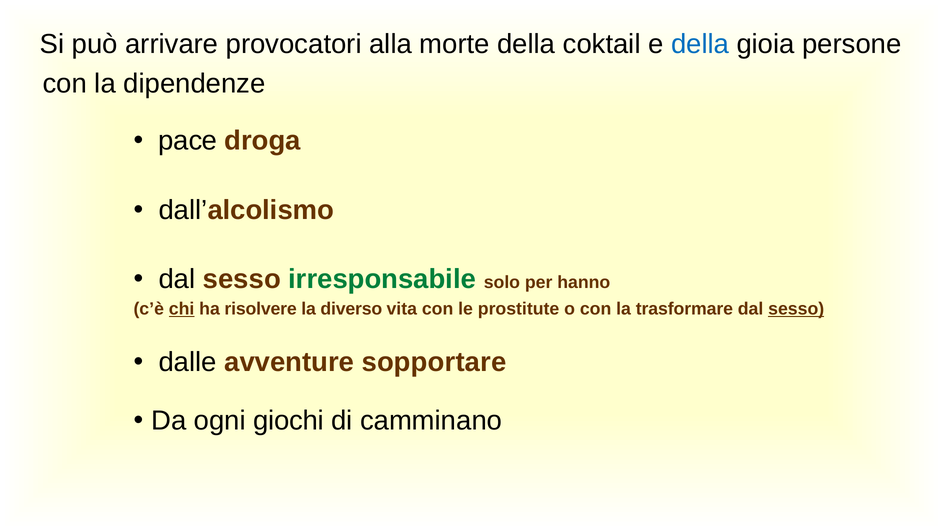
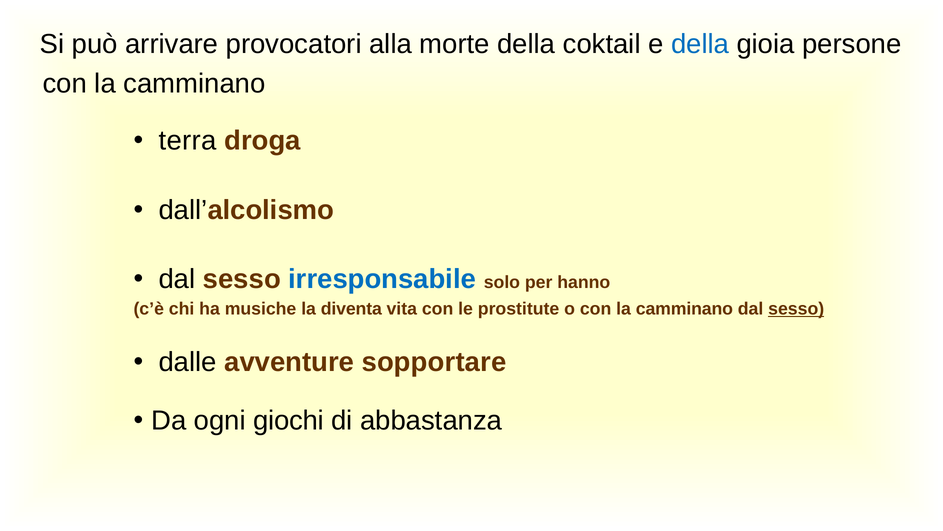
dipendenze at (194, 84): dipendenze -> camminano
pace: pace -> terra
irresponsabile colour: green -> blue
chi underline: present -> none
risolvere: risolvere -> musiche
diverso: diverso -> diventa
o con la trasformare: trasformare -> camminano
camminano: camminano -> abbastanza
